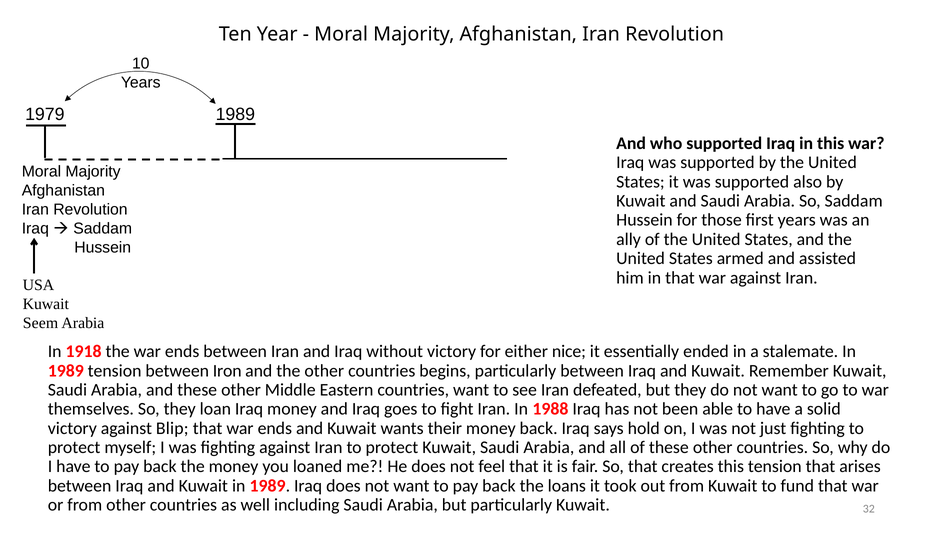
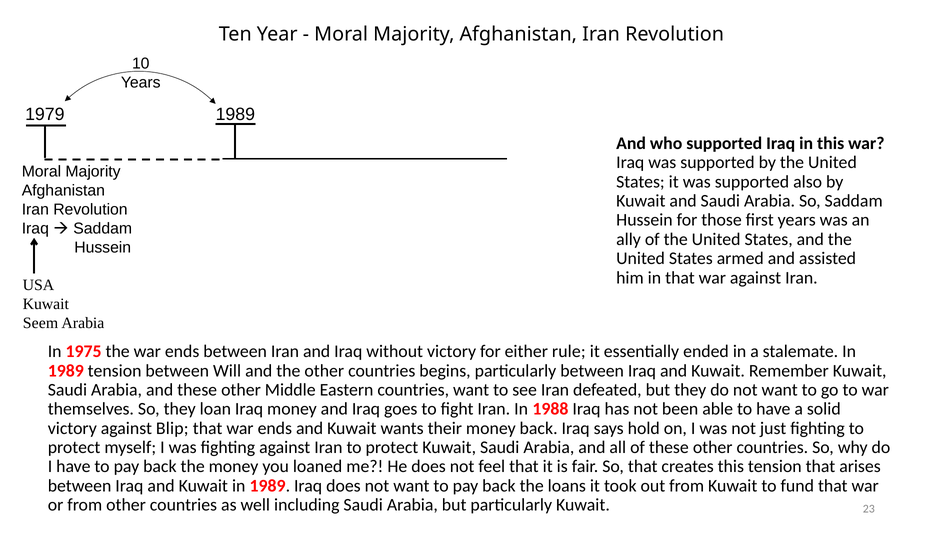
1918: 1918 -> 1975
nice: nice -> rule
Iron: Iron -> Will
32: 32 -> 23
